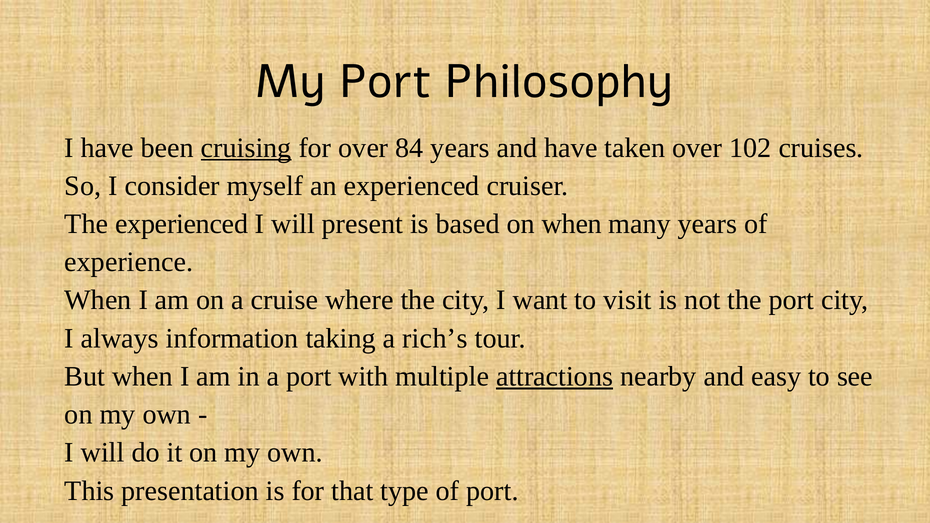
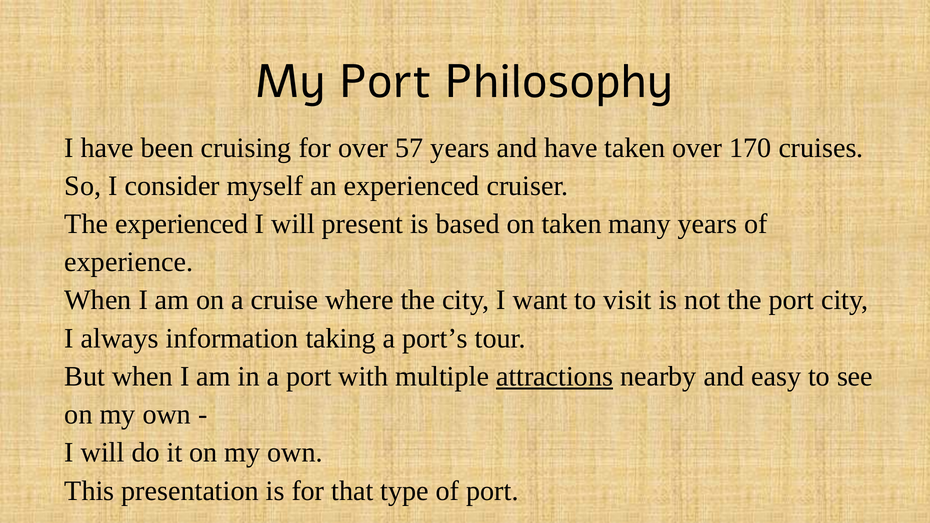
cruising underline: present -> none
84: 84 -> 57
102: 102 -> 170
on when: when -> taken
rich’s: rich’s -> port’s
